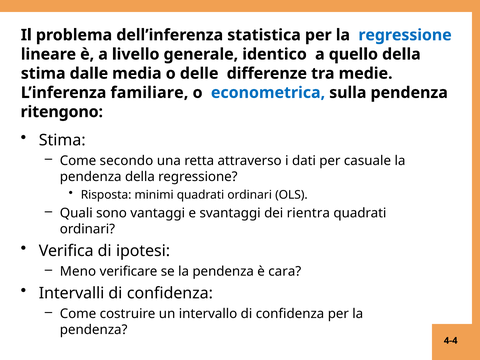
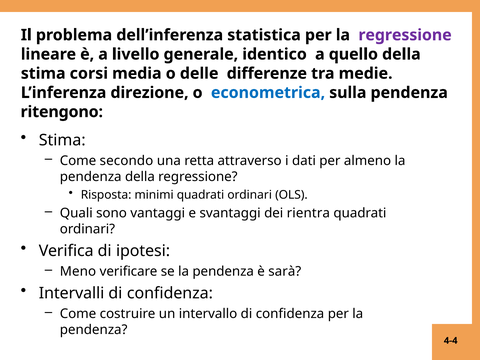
regressione at (405, 35) colour: blue -> purple
dalle: dalle -> corsi
familiare: familiare -> direzione
casuale: casuale -> almeno
cara: cara -> sarà
